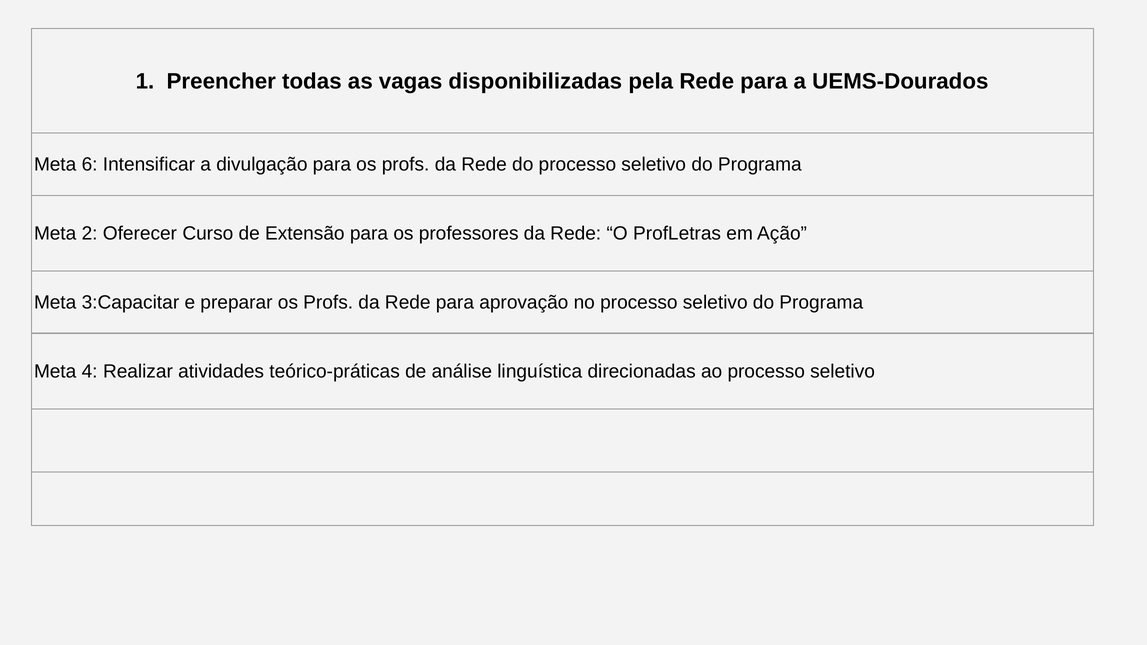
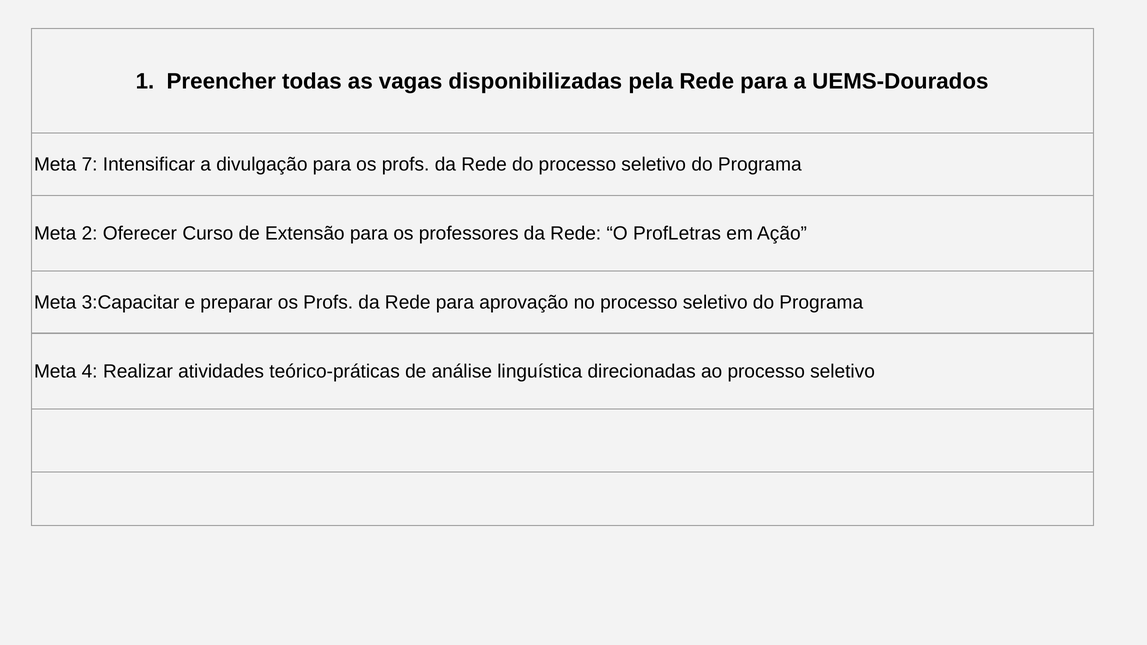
6: 6 -> 7
